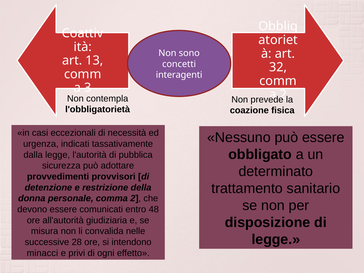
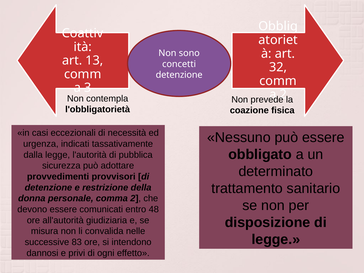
interagenti at (179, 75): interagenti -> detenzione
28: 28 -> 83
minacci: minacci -> dannosi
